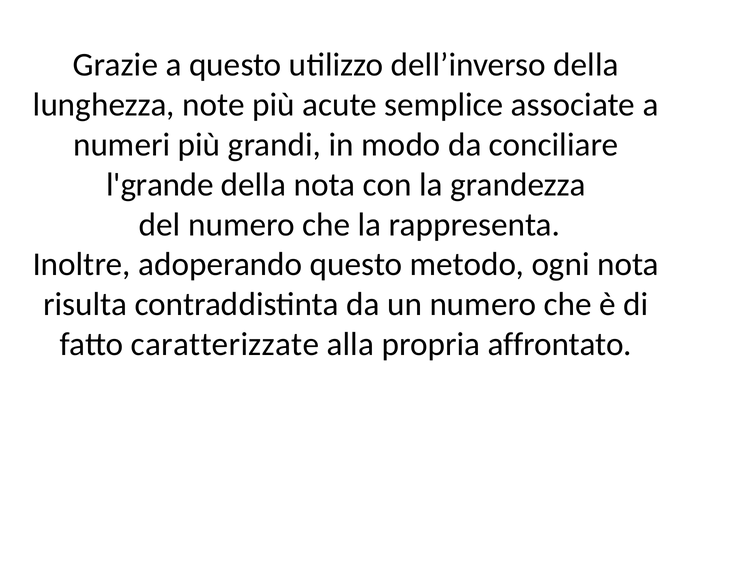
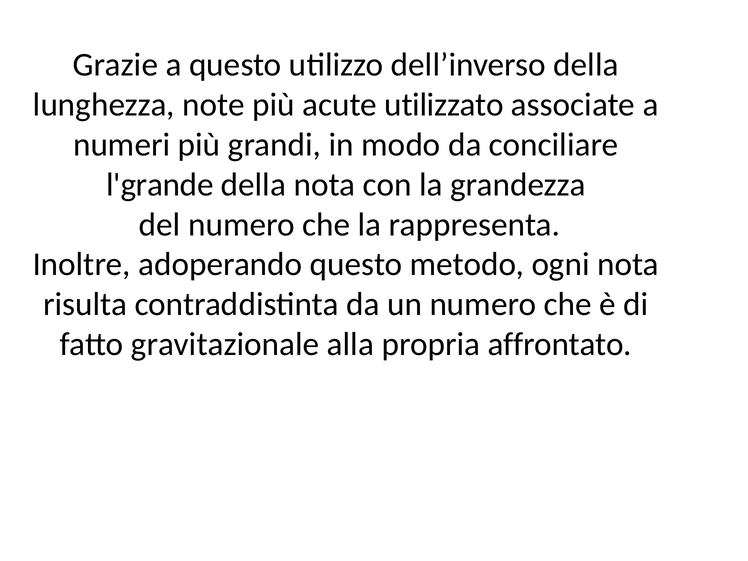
semplice: semplice -> utilizzato
caratterizzate: caratterizzate -> gravitazionale
